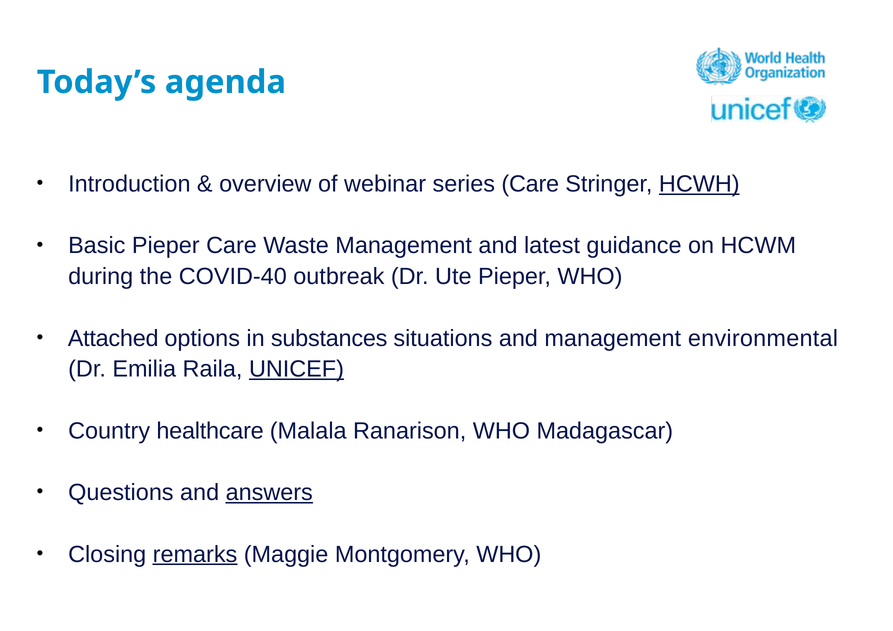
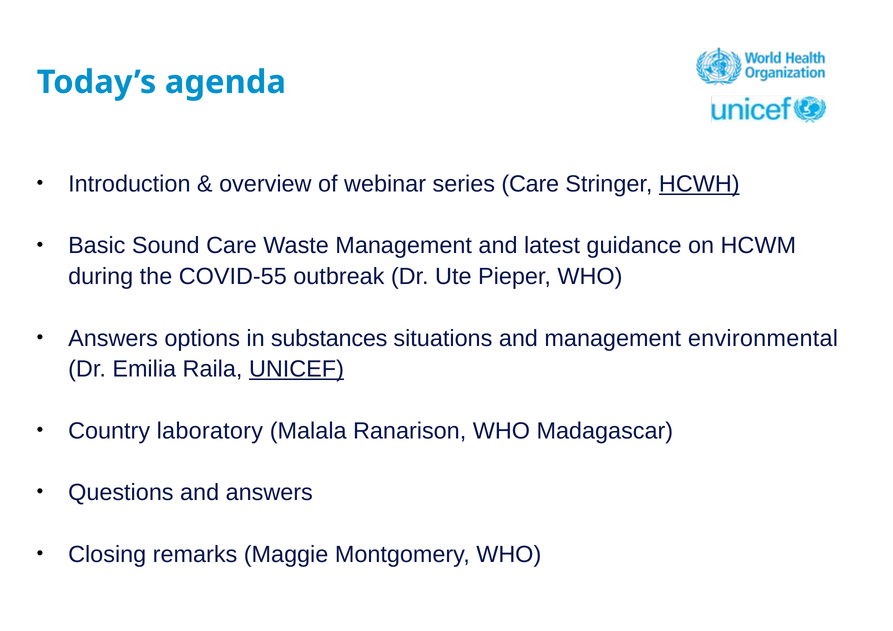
Basic Pieper: Pieper -> Sound
COVID-40: COVID-40 -> COVID-55
Attached at (113, 339): Attached -> Answers
healthcare: healthcare -> laboratory
answers at (269, 493) underline: present -> none
remarks underline: present -> none
